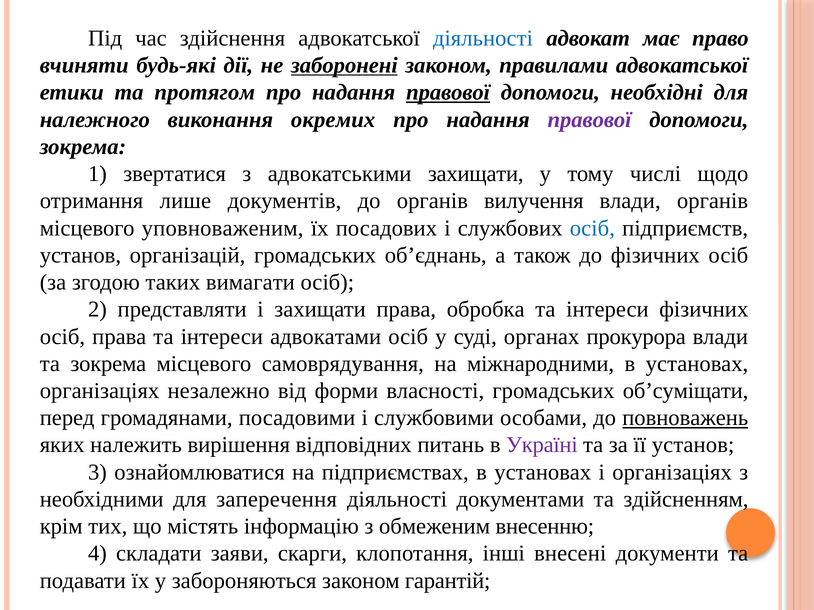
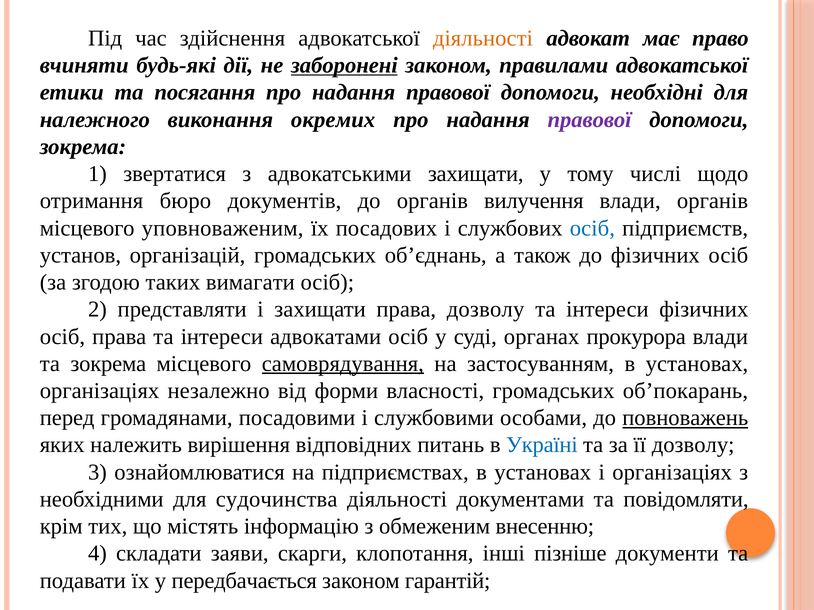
діяльності at (483, 38) colour: blue -> orange
протягом: протягом -> посягання
правової at (448, 93) underline: present -> none
лише: лише -> бюро
права обробка: обробка -> дозволу
самоврядування underline: none -> present
міжнародними: міжнародними -> застосуванням
об’суміщати: об’суміщати -> об’покарань
Україні colour: purple -> blue
її установ: установ -> дозволу
заперечення: заперечення -> судочинства
здійсненням: здійсненням -> повідомляти
внесені: внесені -> пізніше
забороняються: забороняються -> передбачається
